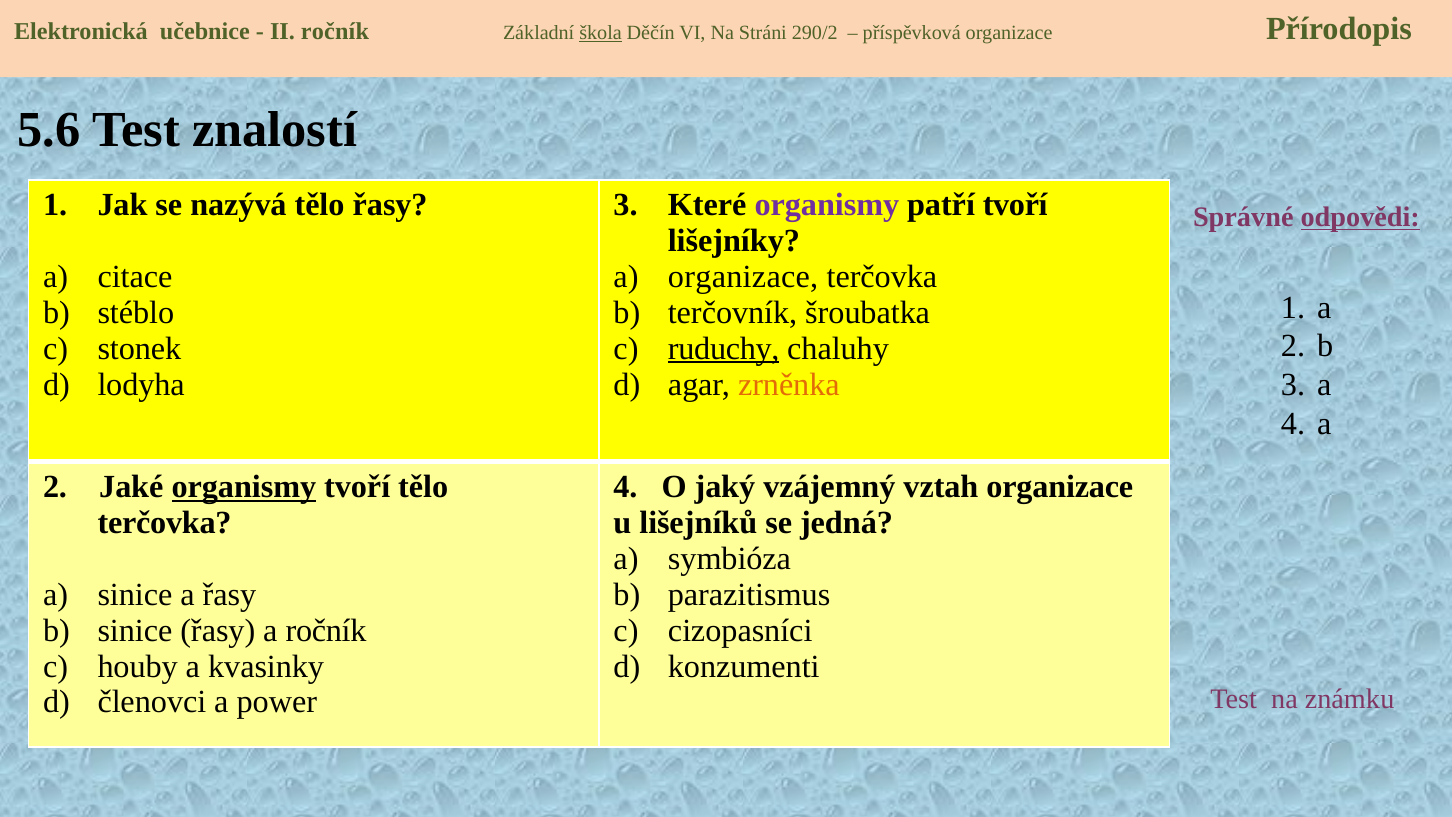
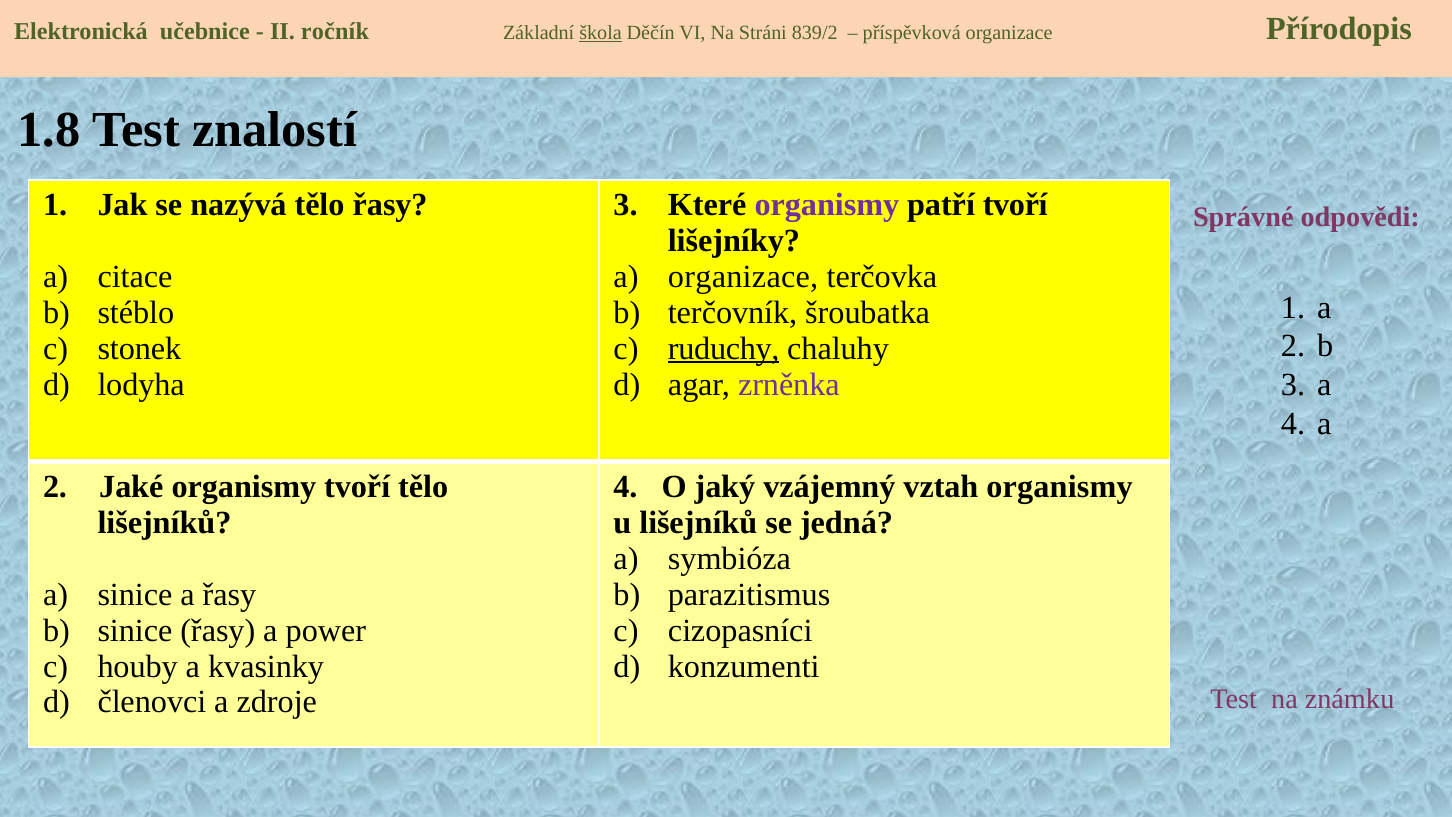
290/2: 290/2 -> 839/2
5.6: 5.6 -> 1.8
odpovědi underline: present -> none
zrněnka colour: orange -> purple
organismy at (244, 487) underline: present -> none
vztah organizace: organizace -> organismy
terčovka at (165, 523): terčovka -> lišejníků
a ročník: ročník -> power
power: power -> zdroje
